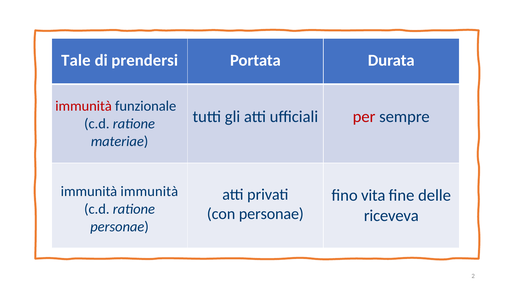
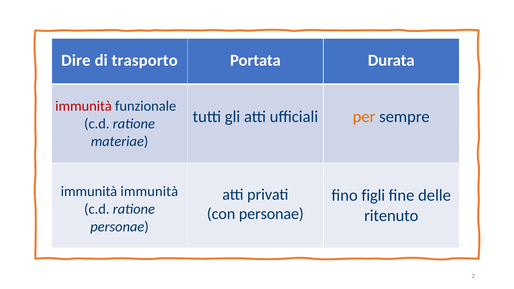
Tale: Tale -> Dire
prendersi: prendersi -> trasporto
per colour: red -> orange
vita: vita -> figli
riceveva: riceveva -> ritenuto
